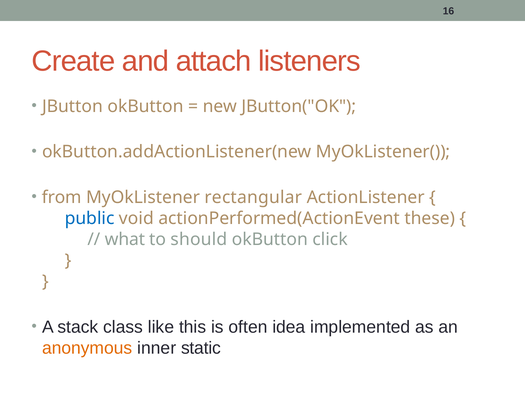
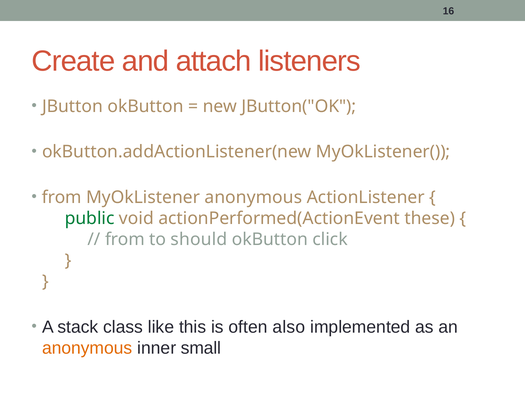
MyOkListener rectangular: rectangular -> anonymous
public colour: blue -> green
what at (125, 239): what -> from
idea: idea -> also
static: static -> small
